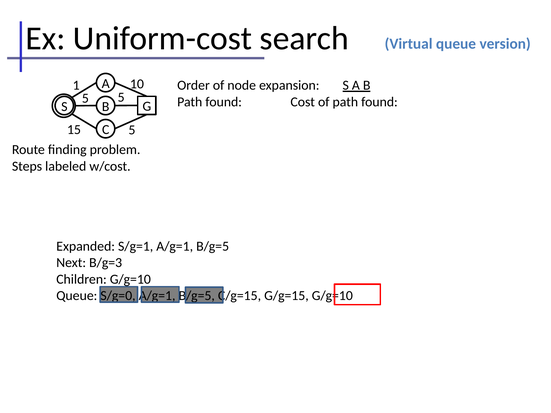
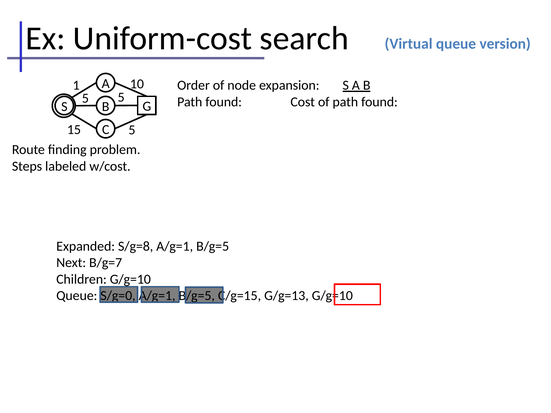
S/g=1: S/g=1 -> S/g=8
B/g=3: B/g=3 -> B/g=7
G/g=15: G/g=15 -> G/g=13
